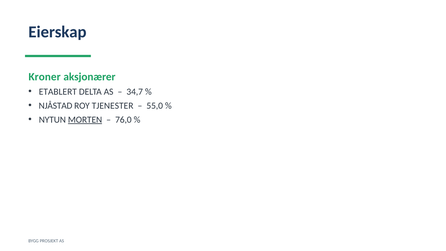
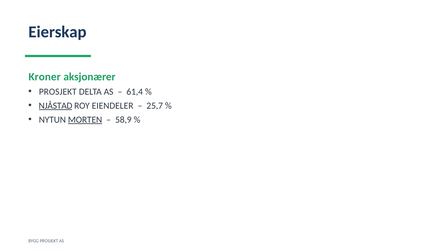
ETABLERT at (58, 92): ETABLERT -> PROSJEKT
34,7: 34,7 -> 61,4
NJÅSTAD underline: none -> present
TJENESTER: TJENESTER -> EIENDELER
55,0: 55,0 -> 25,7
76,0: 76,0 -> 58,9
